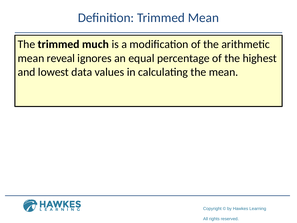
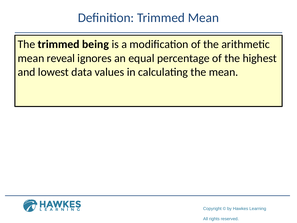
much: much -> being
